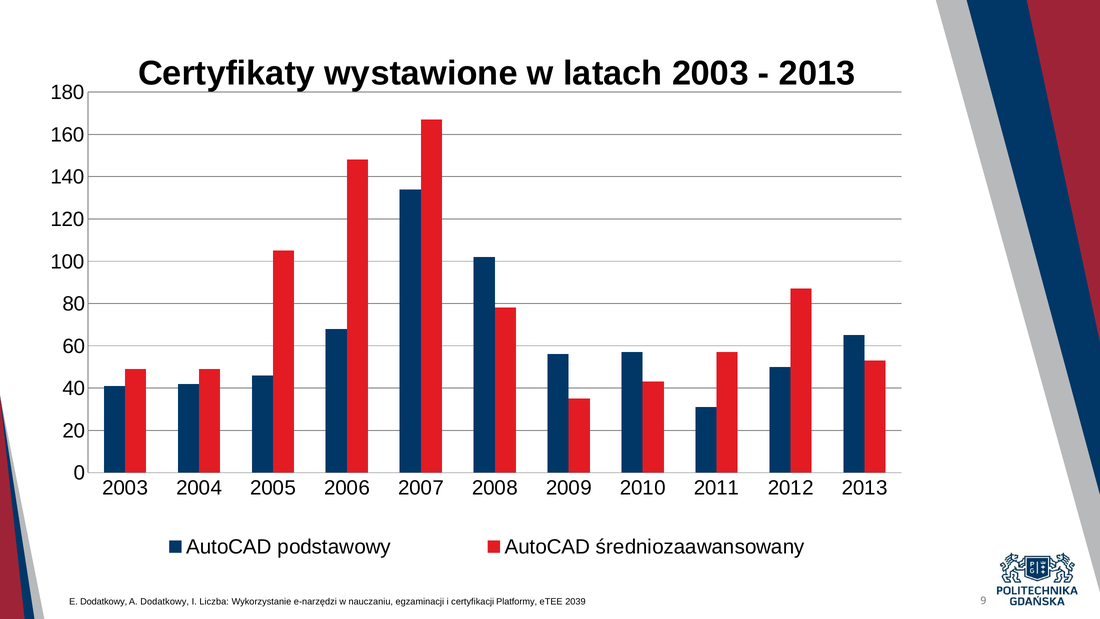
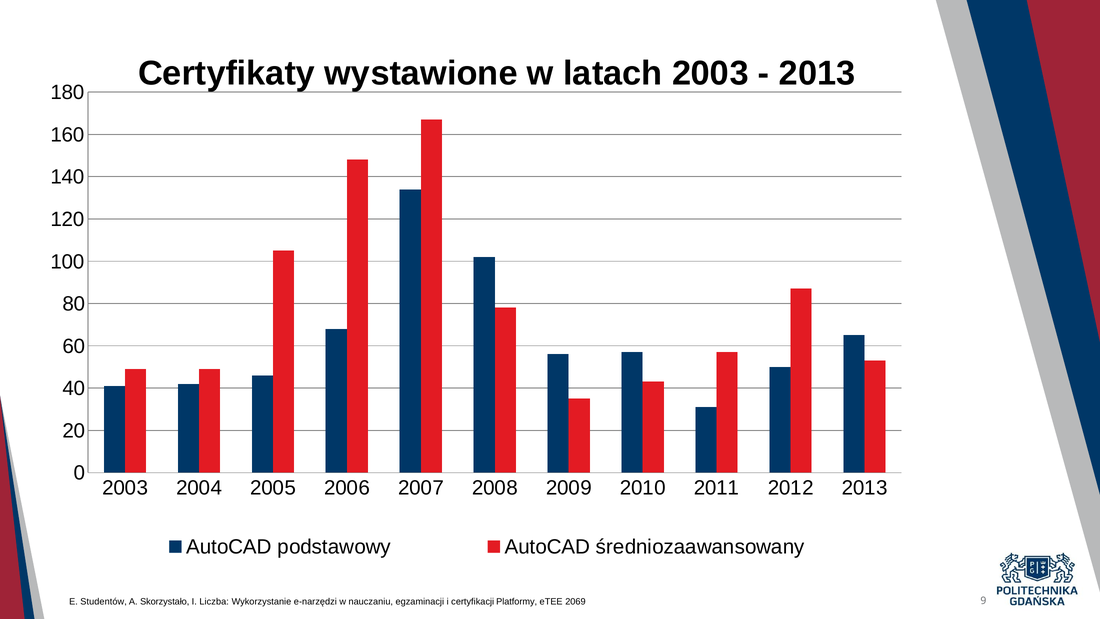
E Dodatkowy: Dodatkowy -> Studentów
A Dodatkowy: Dodatkowy -> Skorzystało
2039: 2039 -> 2069
